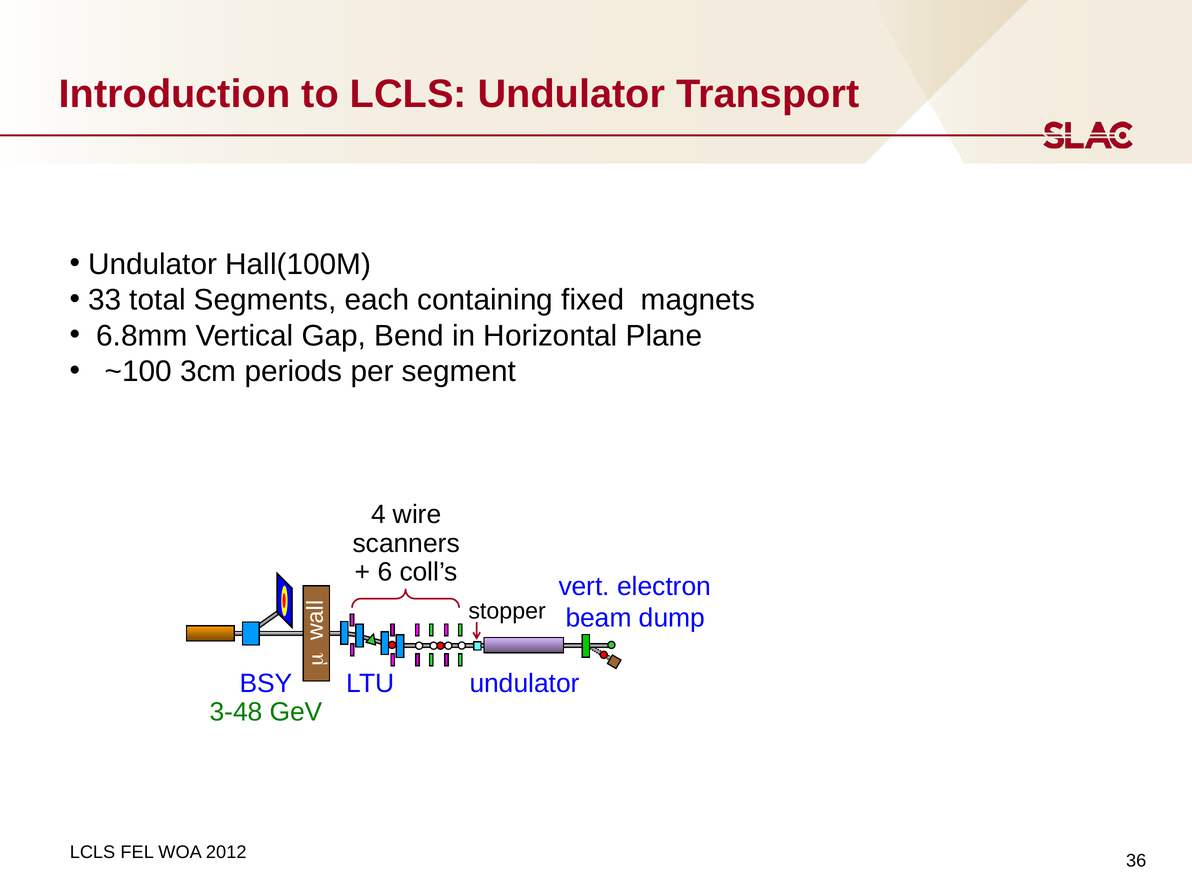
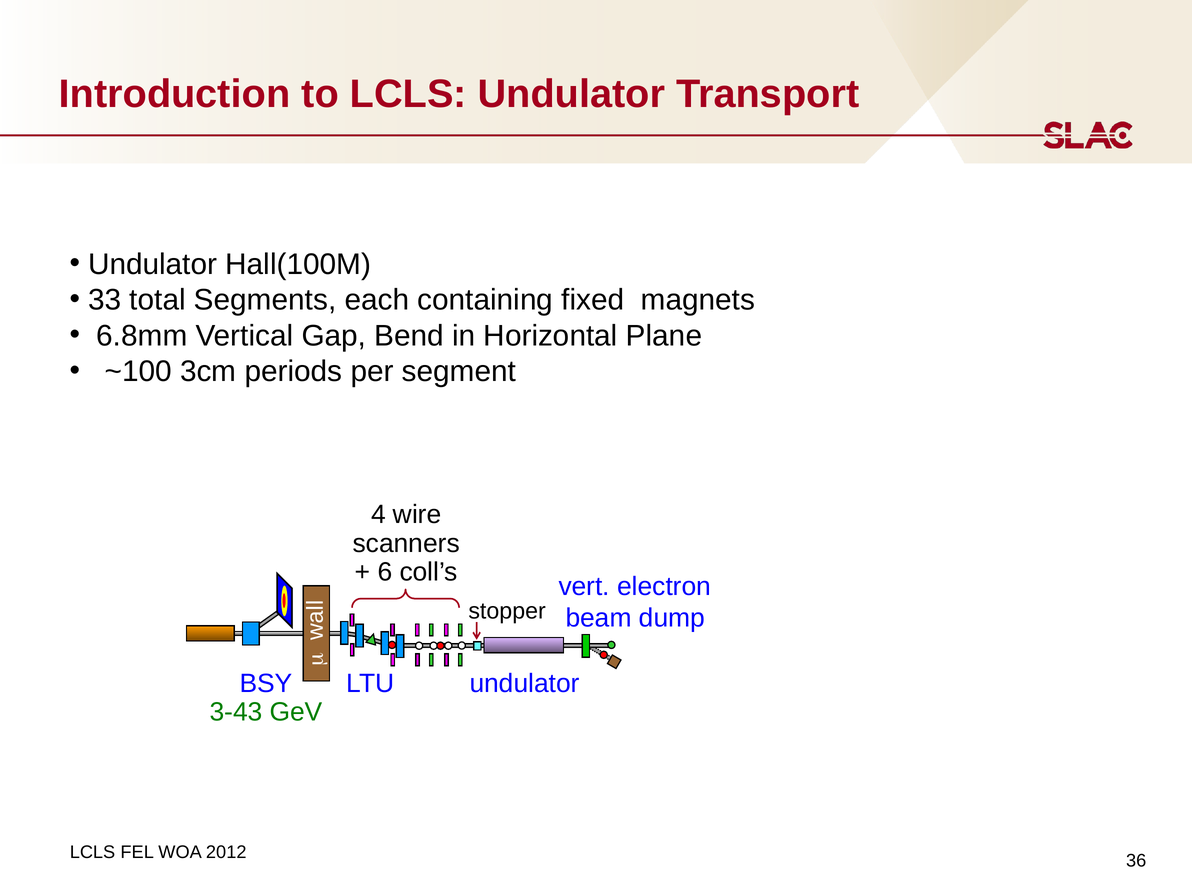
3-48: 3-48 -> 3-43
